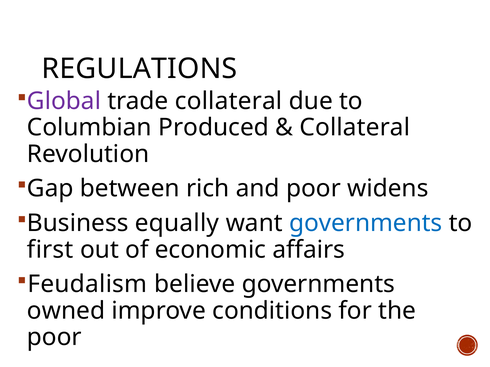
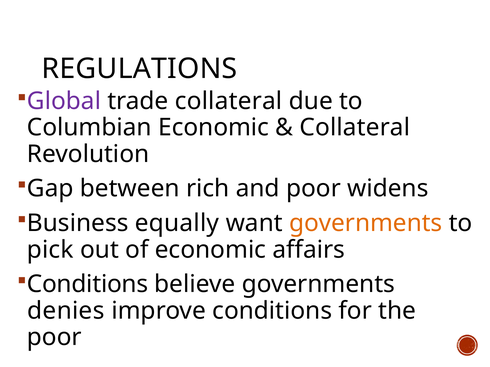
Columbian Produced: Produced -> Economic
governments at (366, 223) colour: blue -> orange
first: first -> pick
Feudalism at (87, 285): Feudalism -> Conditions
owned: owned -> denies
